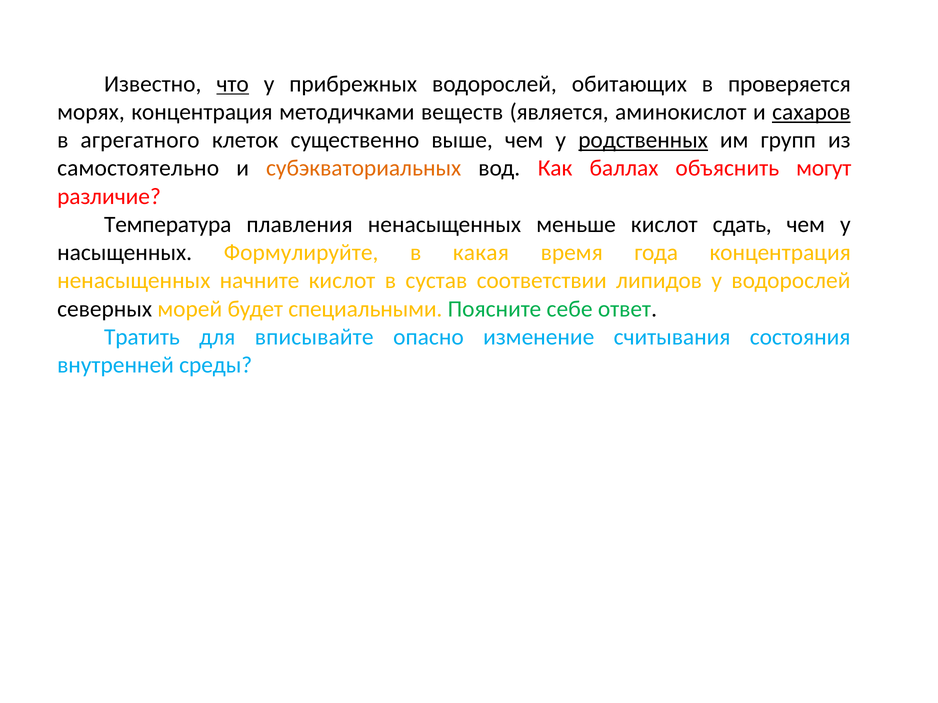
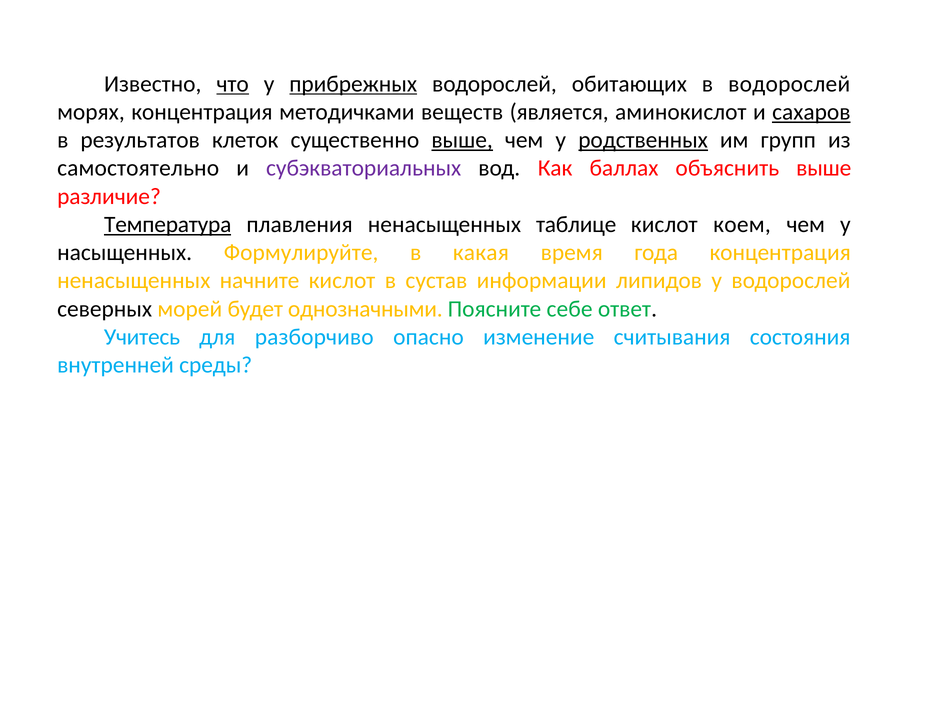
прибрежных underline: none -> present
в проверяется: проверяется -> водорослей
агрегатного: агрегатного -> результатов
выше at (462, 140) underline: none -> present
субэкваториальных colour: orange -> purple
объяснить могут: могут -> выше
Температура underline: none -> present
меньше: меньше -> таблице
сдать: сдать -> коем
соответствии: соответствии -> информации
специальными: специальными -> однозначными
Тратить: Тратить -> Учитесь
вписывайте: вписывайте -> разборчиво
